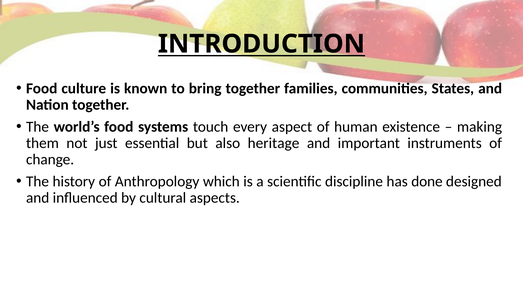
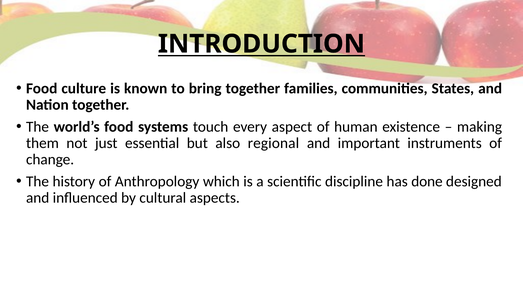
heritage: heritage -> regional
